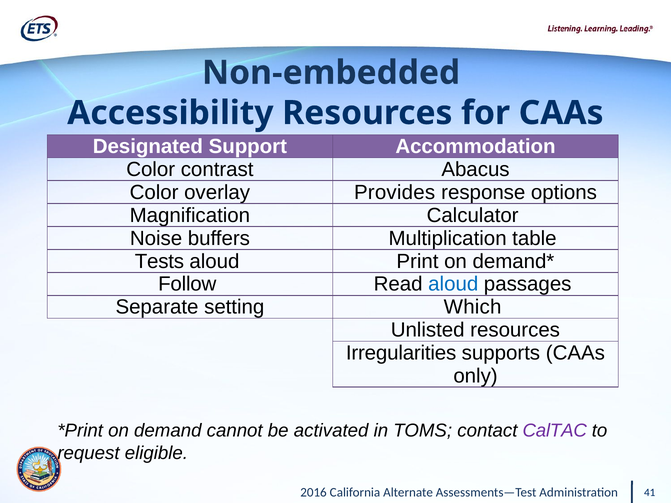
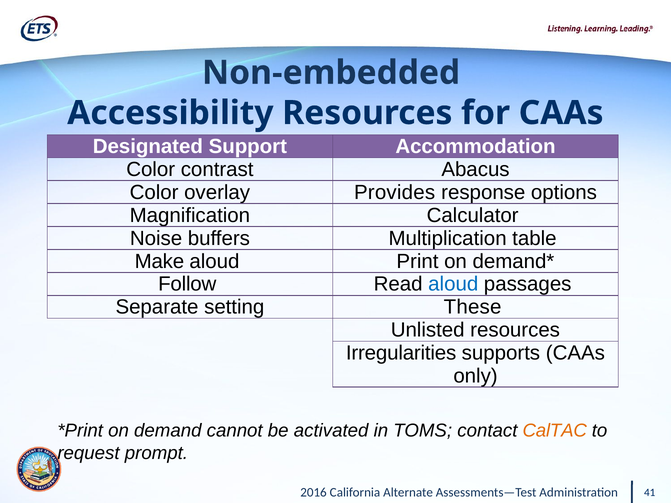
Tests: Tests -> Make
Which: Which -> These
CalTAC colour: purple -> orange
eligible: eligible -> prompt
